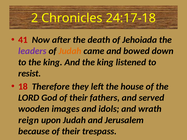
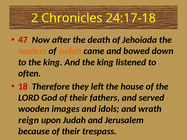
41: 41 -> 47
leaders colour: purple -> orange
resist: resist -> often
